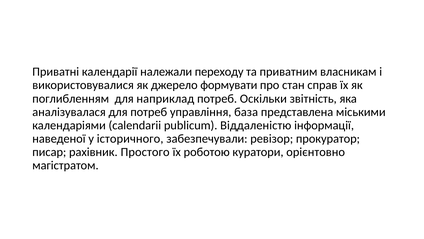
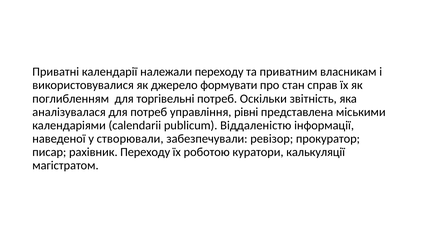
наприклад: наприклад -> торгівельні
база: база -> рівні
історичного: історичного -> створювали
рахівник Простого: Простого -> Переходу
орієнтовно: орієнтовно -> калькуляції
